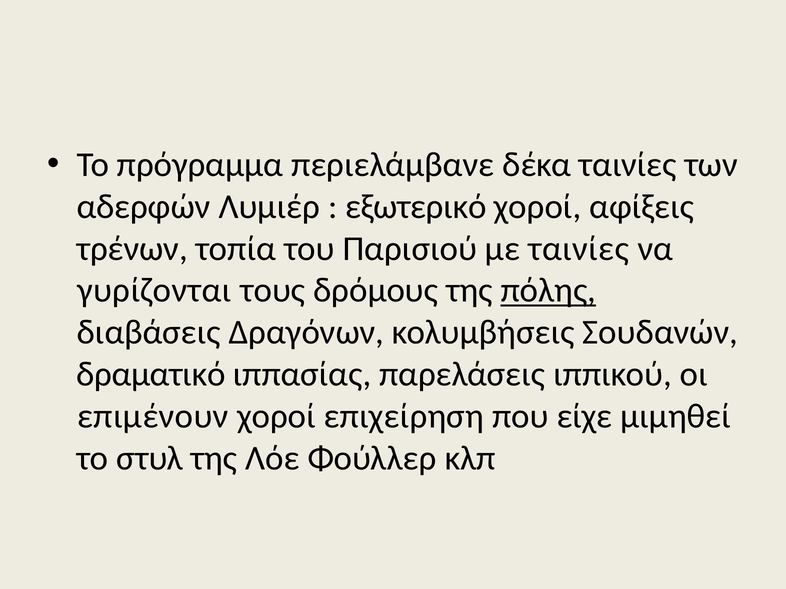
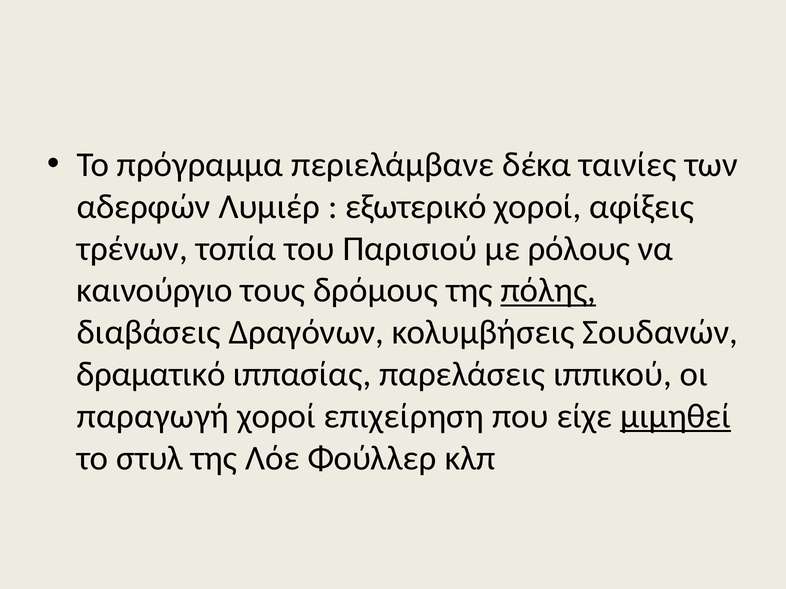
με ταινίες: ταινίες -> ρόλους
γυρίζονται: γυρίζονται -> καινούργιο
επιμένουν: επιμένουν -> παραγωγή
μιμηθεί underline: none -> present
